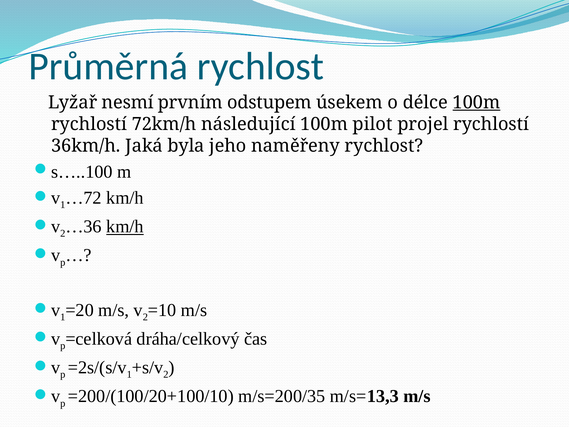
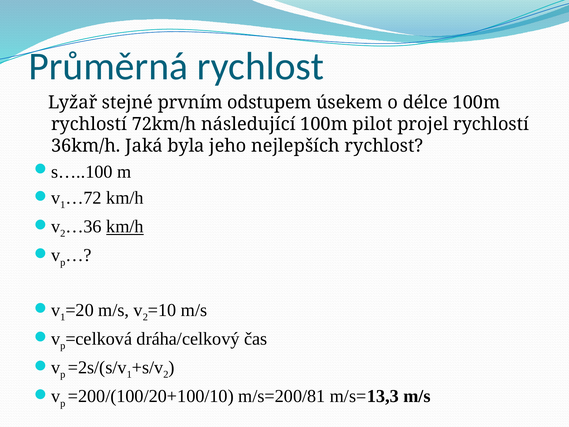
nesmí: nesmí -> stejné
100m at (476, 102) underline: present -> none
naměřeny: naměřeny -> nejlepších
m/s=200/35: m/s=200/35 -> m/s=200/81
